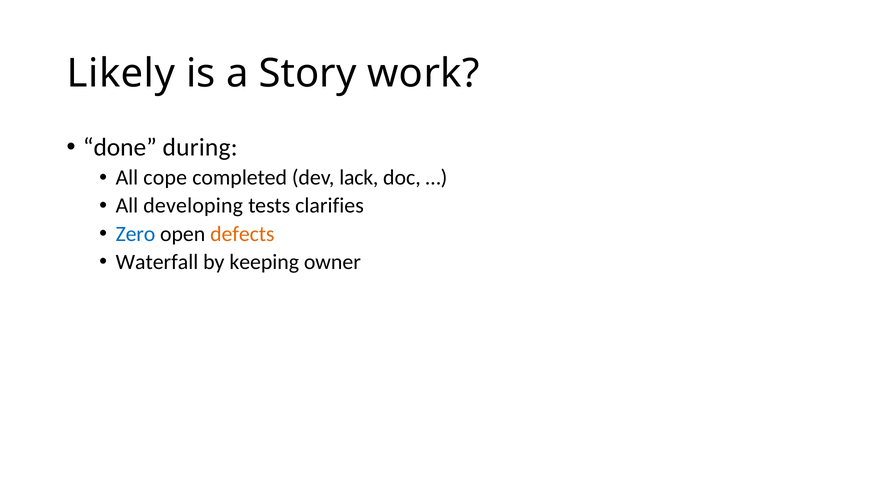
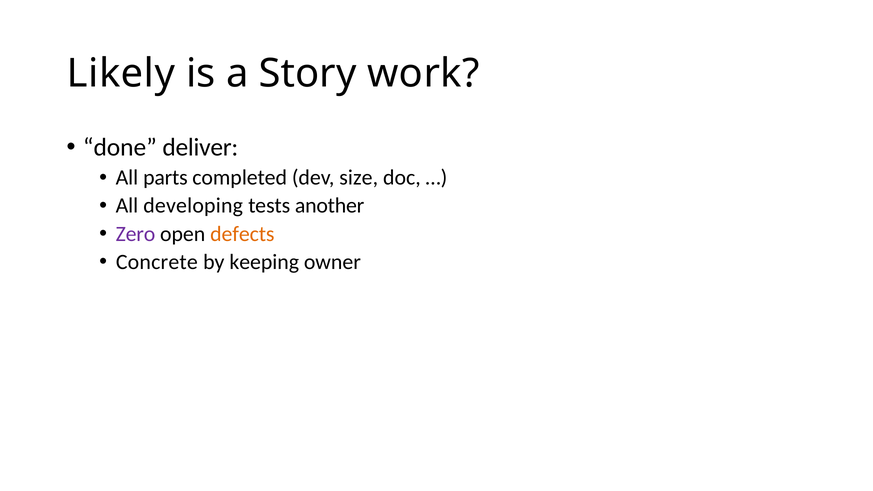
during: during -> deliver
cope: cope -> parts
lack: lack -> size
clarifies: clarifies -> another
Zero colour: blue -> purple
Waterfall: Waterfall -> Concrete
